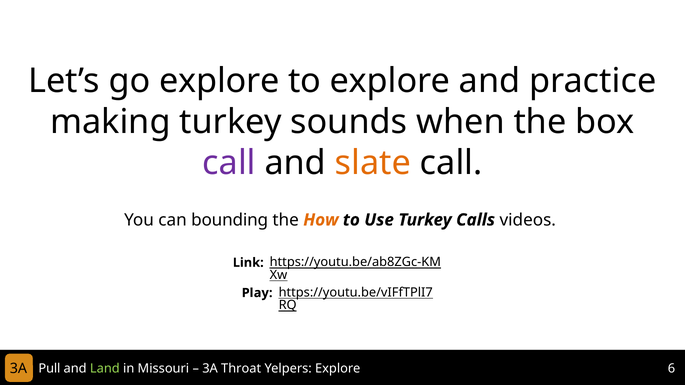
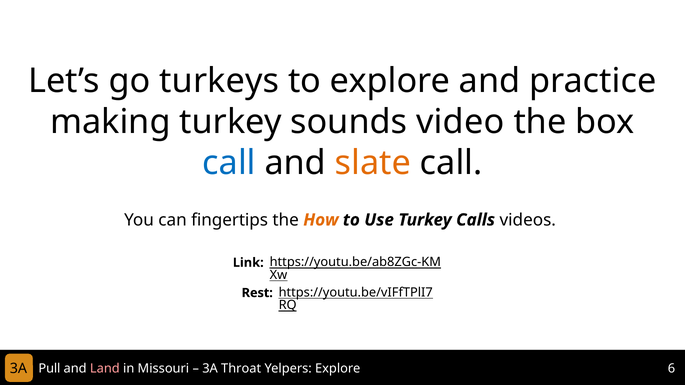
go explore: explore -> turkeys
when: when -> video
call at (229, 163) colour: purple -> blue
bounding: bounding -> fingertips
Play: Play -> Rest
Land colour: light green -> pink
